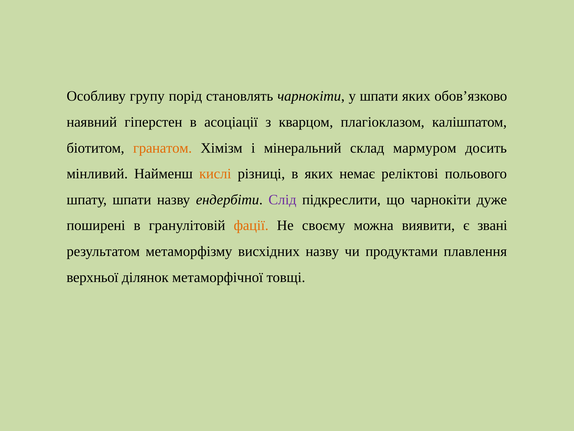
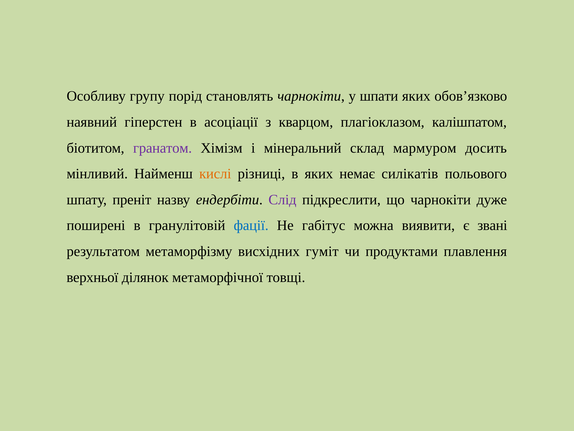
гранатом colour: orange -> purple
реліктові: реліктові -> силікатів
шпату шпати: шпати -> преніт
фації colour: orange -> blue
своєму: своєму -> габітус
висхідних назву: назву -> гуміт
